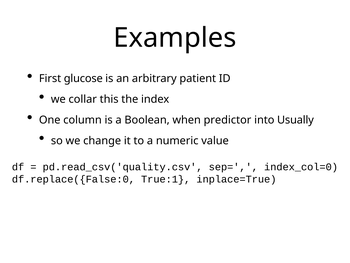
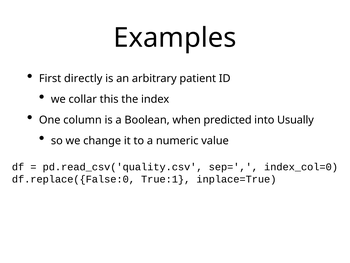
glucose: glucose -> directly
predictor: predictor -> predicted
